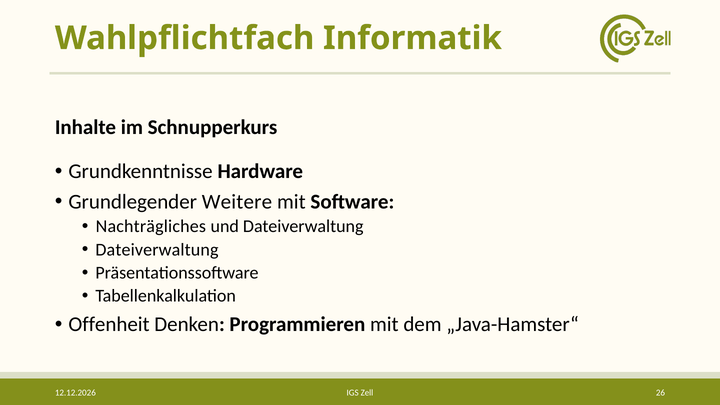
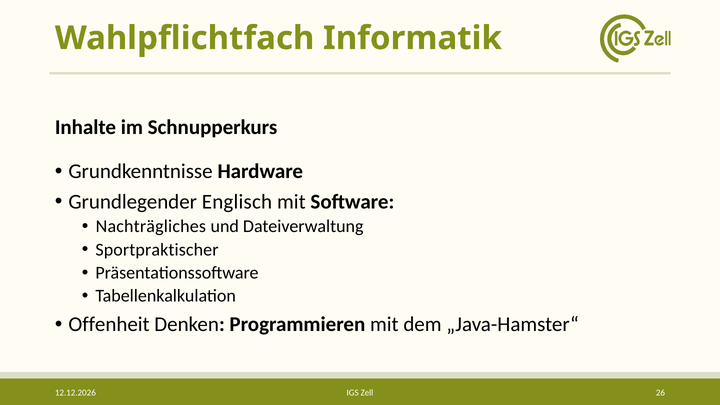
Weitere: Weitere -> Englisch
Dateiverwaltung at (157, 250): Dateiverwaltung -> Sportpraktischer
